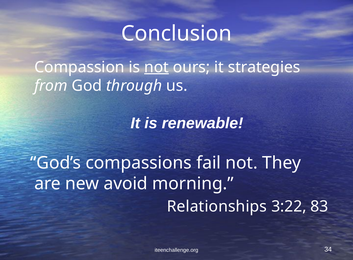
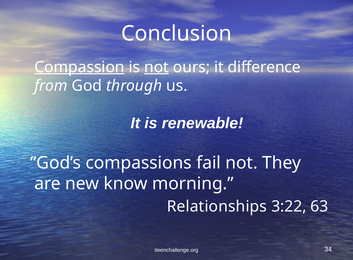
Compassion underline: none -> present
strategies: strategies -> difference
avoid: avoid -> know
83: 83 -> 63
